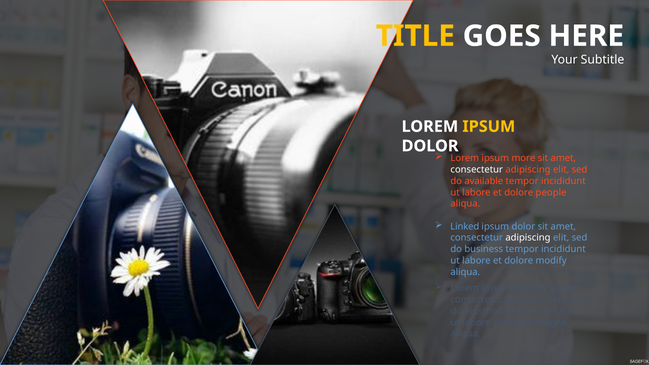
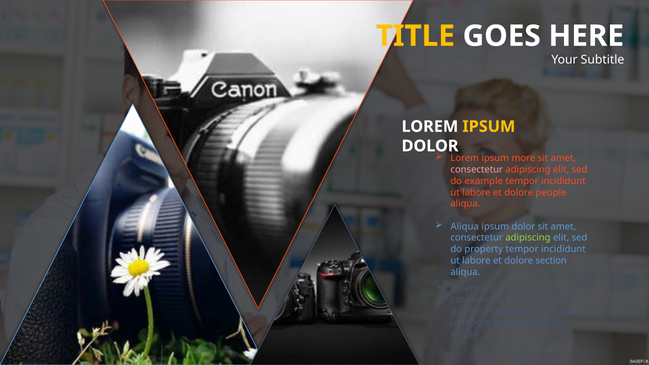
consectetur at (477, 170) colour: white -> pink
available: available -> example
Linked at (465, 226): Linked -> Aliqua
adipiscing at (528, 238) colour: white -> light green
business: business -> property
modify: modify -> section
